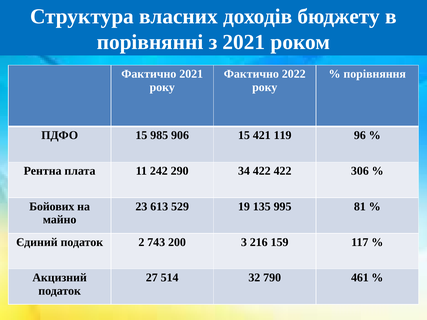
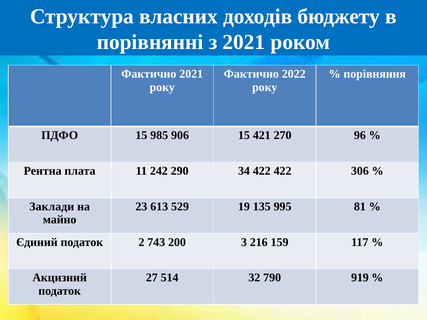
119: 119 -> 270
Бойових: Бойових -> Заклади
461: 461 -> 919
